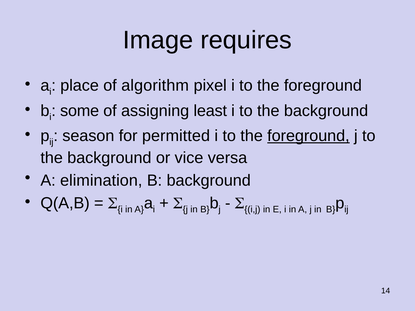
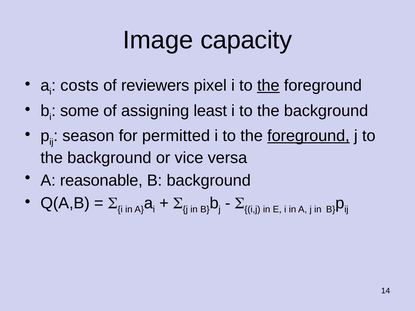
requires: requires -> capacity
place: place -> costs
algorithm: algorithm -> reviewers
the at (268, 86) underline: none -> present
elimination: elimination -> reasonable
